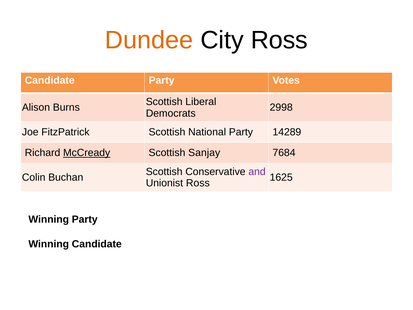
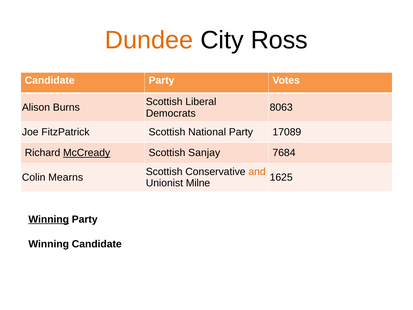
2998: 2998 -> 8063
14289: 14289 -> 17089
and colour: purple -> orange
Buchan: Buchan -> Mearns
Unionist Ross: Ross -> Milne
Winning at (49, 219) underline: none -> present
